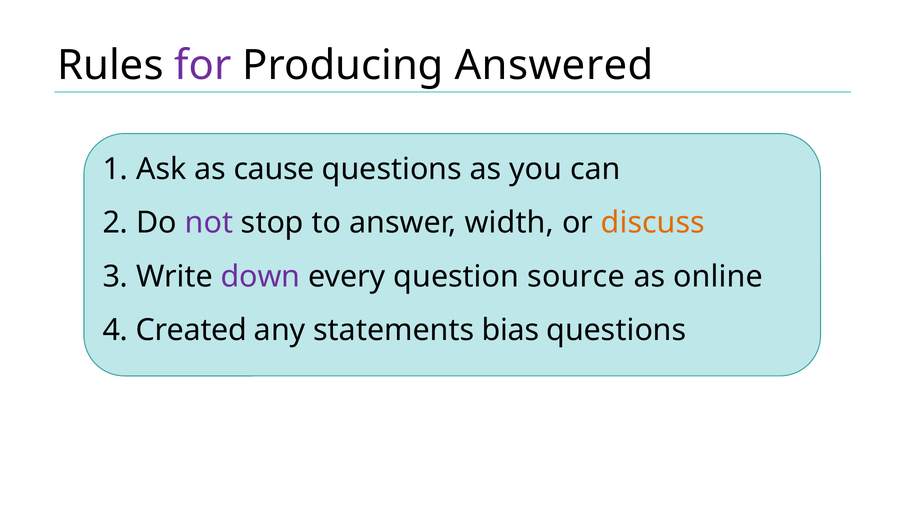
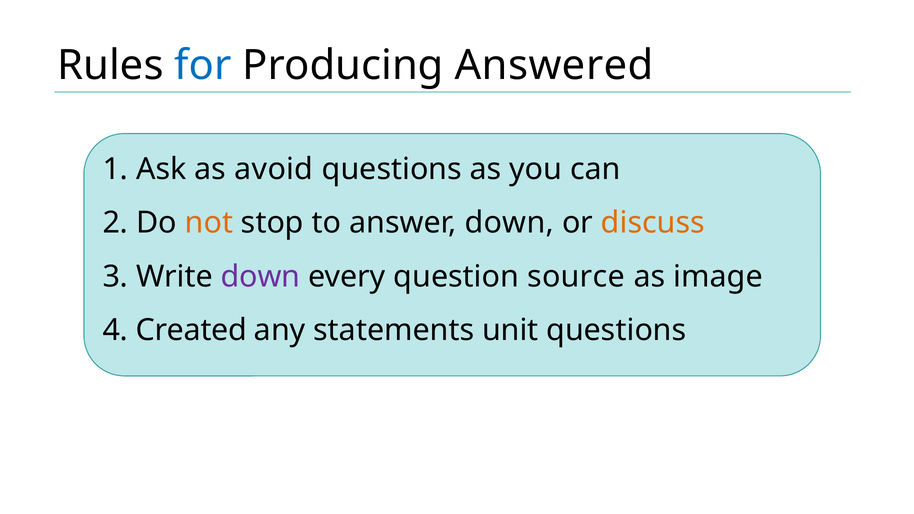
for colour: purple -> blue
cause: cause -> avoid
not colour: purple -> orange
answer width: width -> down
online: online -> image
bias: bias -> unit
